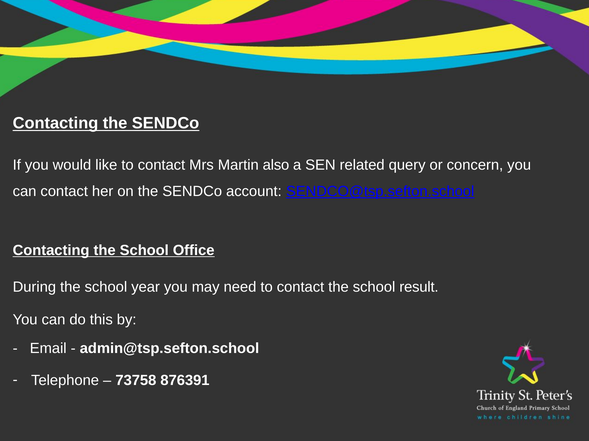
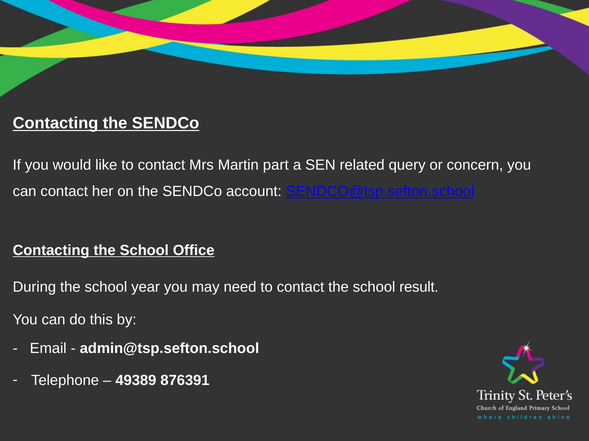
also: also -> part
73758: 73758 -> 49389
